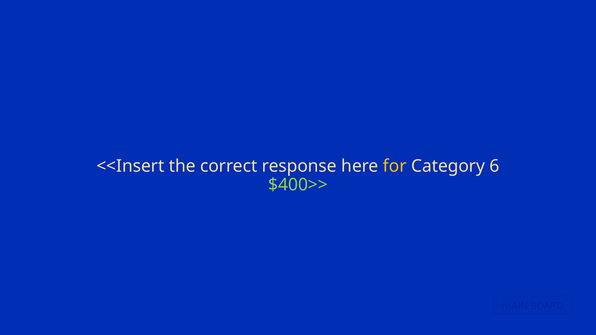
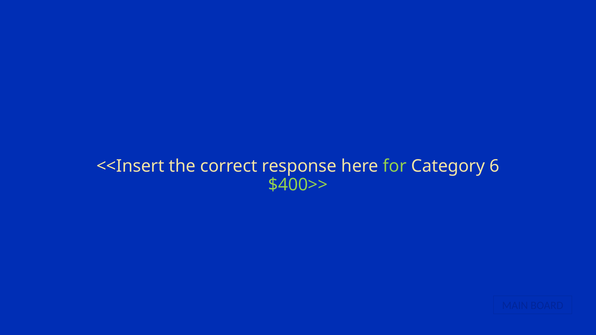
for colour: yellow -> light green
